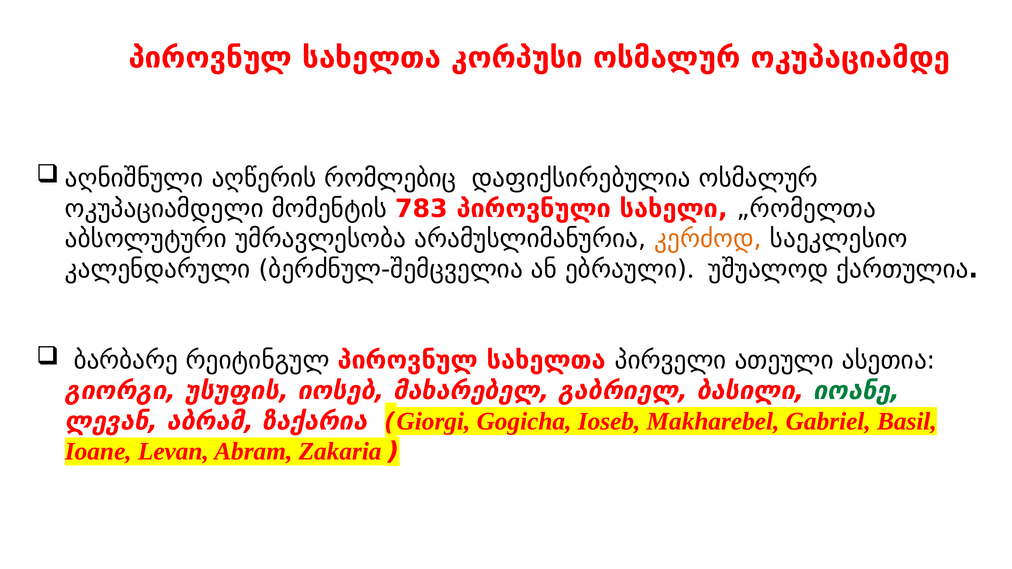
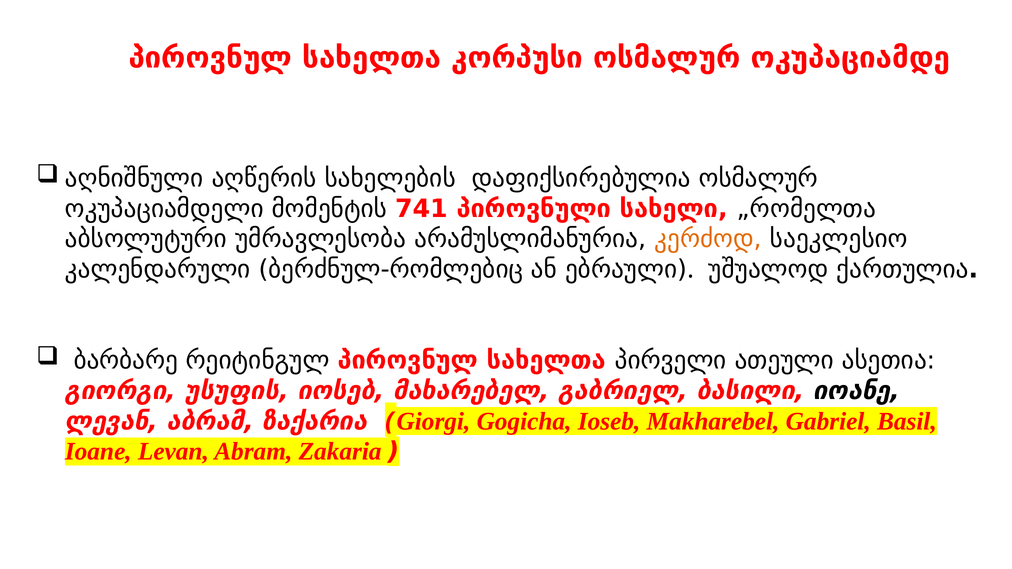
რომლებიც: რომლებიც -> სახელების
783: 783 -> 741
ბერძნულ-შემცველია: ბერძნულ-შემცველია -> ბერძნულ-რომლებიც
იოანე colour: green -> black
